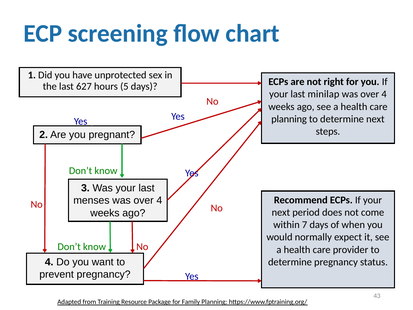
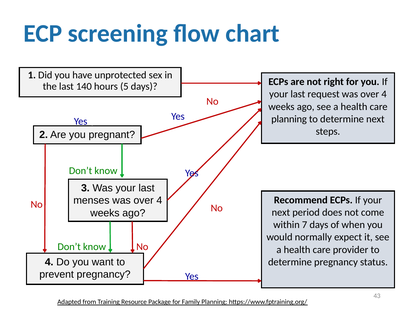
627: 627 -> 140
minilap: minilap -> request
